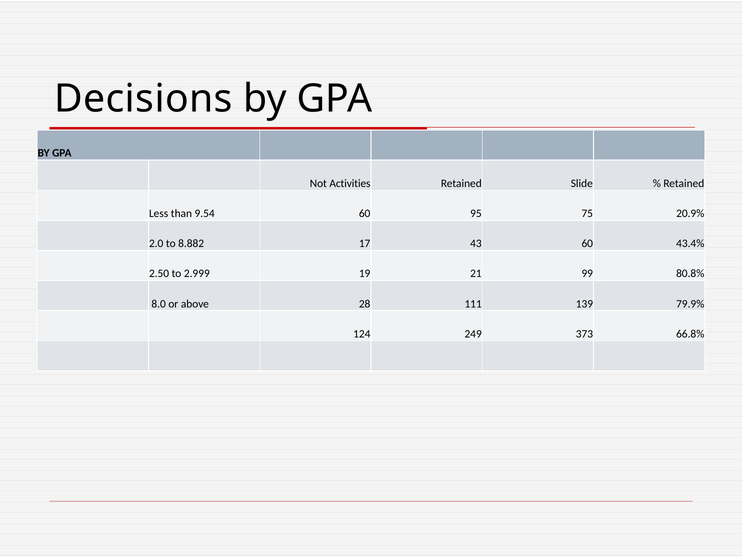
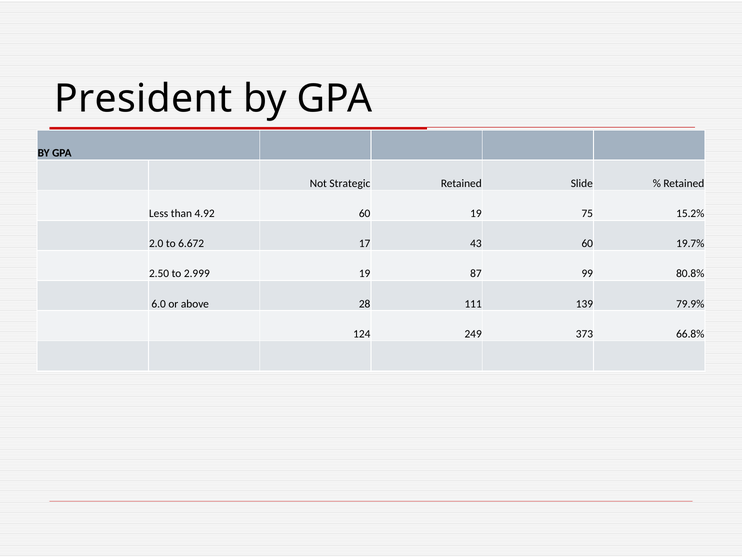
Decisions: Decisions -> President
Activities: Activities -> Strategic
9.54: 9.54 -> 4.92
60 95: 95 -> 19
20.9%: 20.9% -> 15.2%
8.882: 8.882 -> 6.672
43.4%: 43.4% -> 19.7%
21: 21 -> 87
8.0: 8.0 -> 6.0
